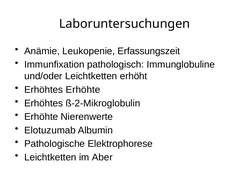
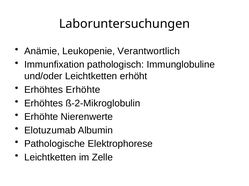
Erfassungszeit: Erfassungszeit -> Verantwortlich
Aber: Aber -> Zelle
